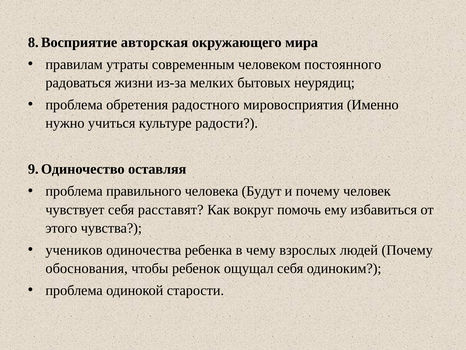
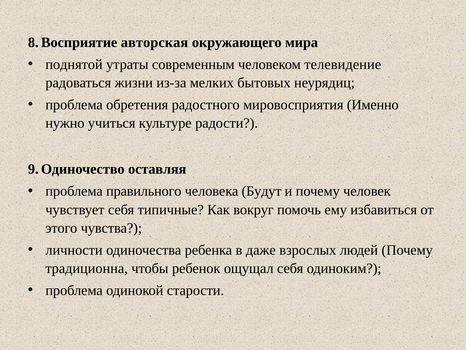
правилам: правилам -> поднятой
постоянного: постоянного -> телевидение
расставят: расставят -> типичные
учеников: учеников -> личности
чему: чему -> даже
обоснования: обоснования -> традиционна
